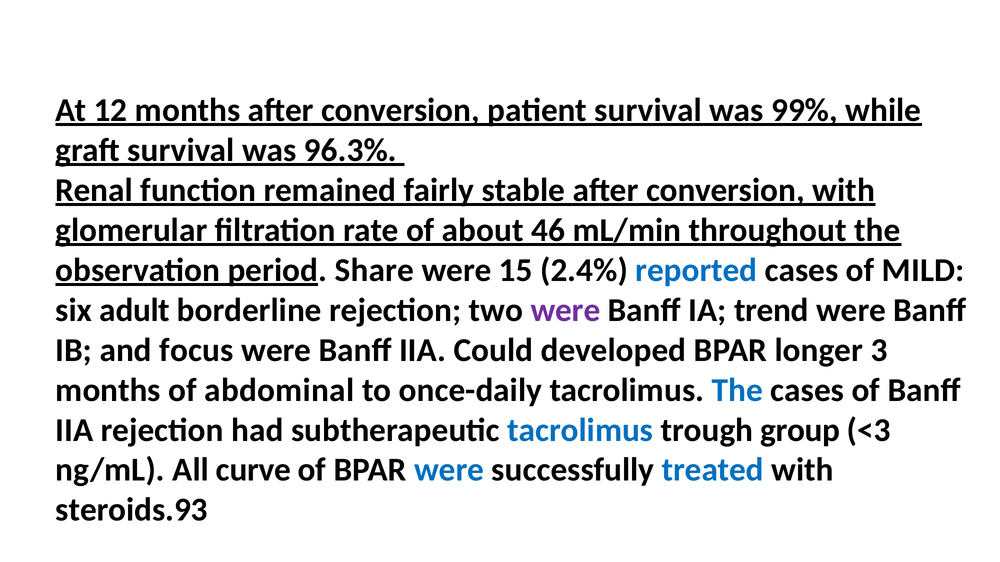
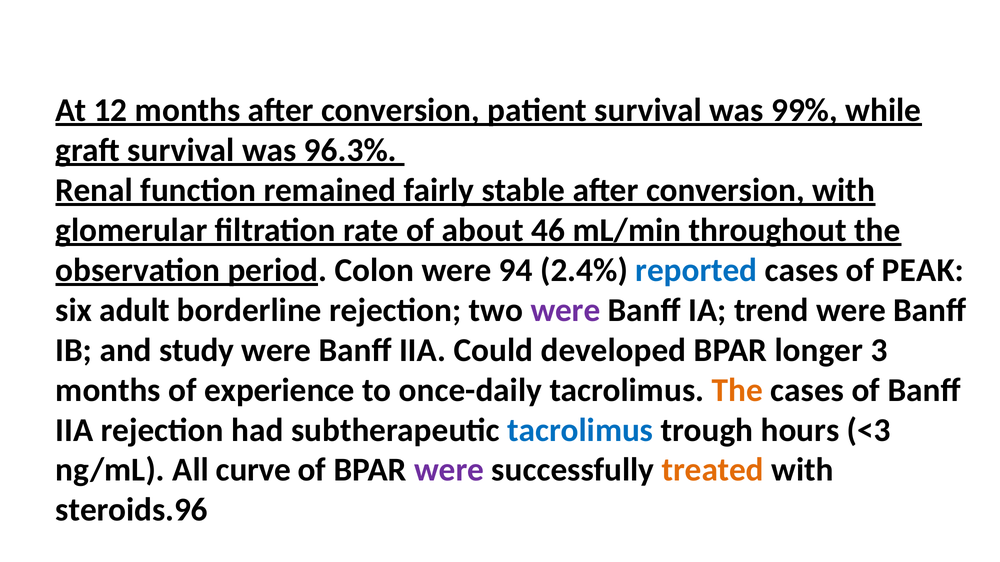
Share: Share -> Colon
15: 15 -> 94
MILD: MILD -> PEAK
focus: focus -> study
abdominal: abdominal -> experience
The at (737, 390) colour: blue -> orange
group: group -> hours
were at (449, 470) colour: blue -> purple
treated colour: blue -> orange
steroids.93: steroids.93 -> steroids.96
